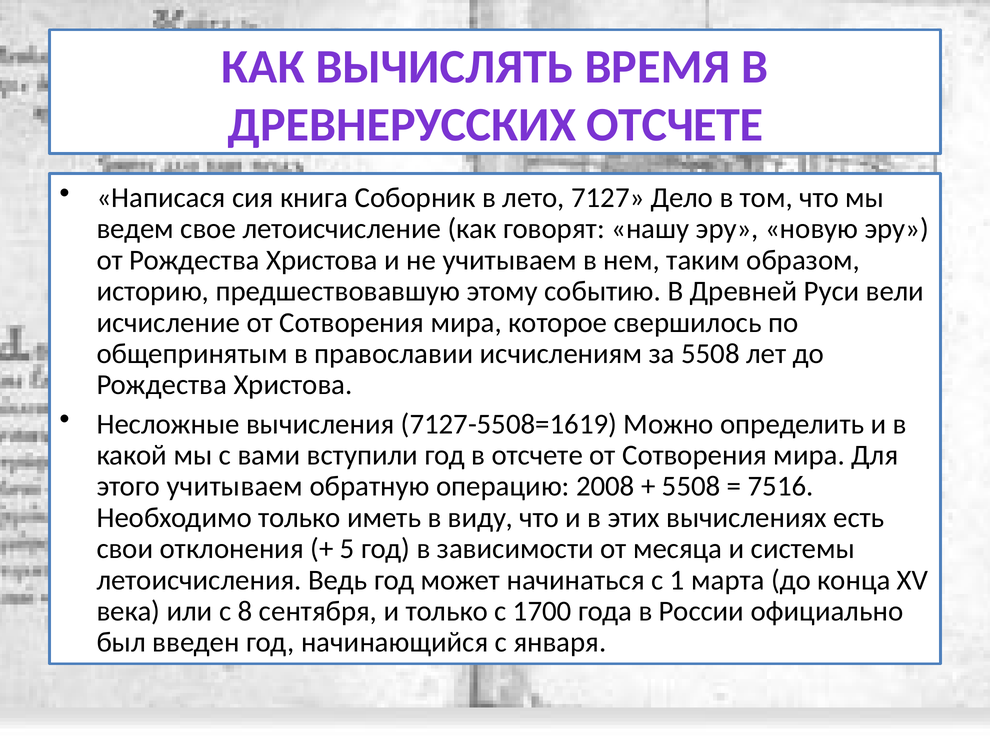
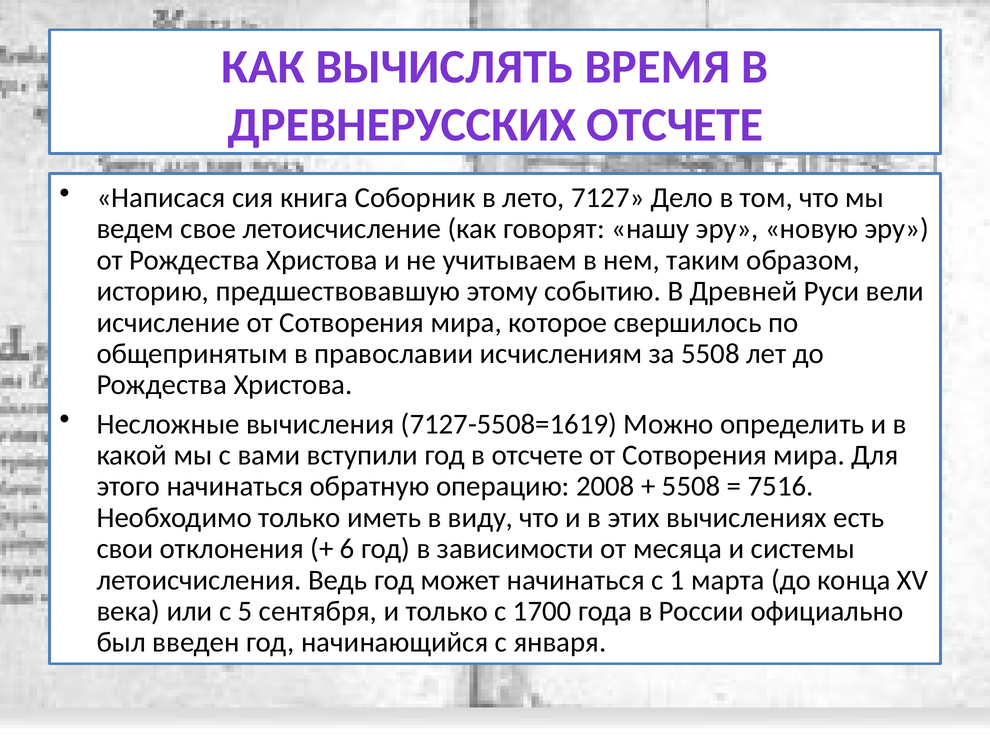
этого учитываем: учитываем -> начинаться
5: 5 -> 6
8: 8 -> 5
